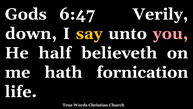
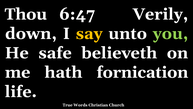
Gods: Gods -> Thou
you colour: pink -> light green
half: half -> safe
